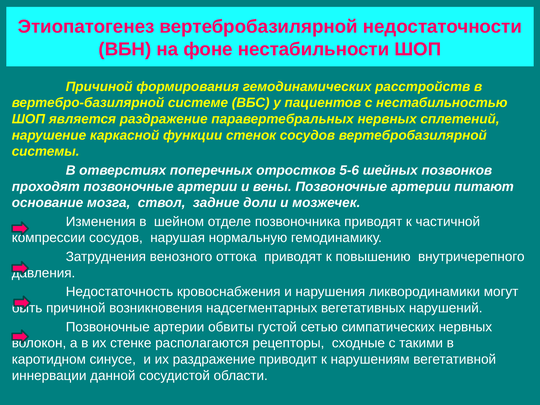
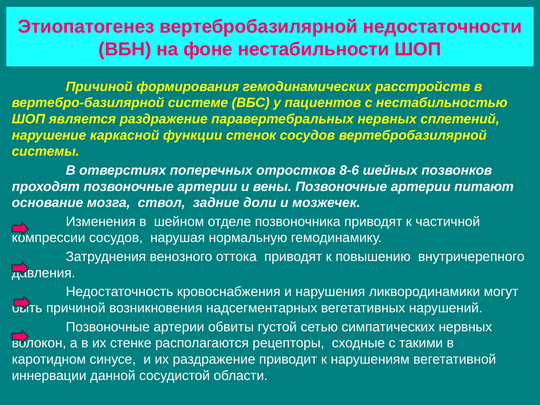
5-6: 5-6 -> 8-6
